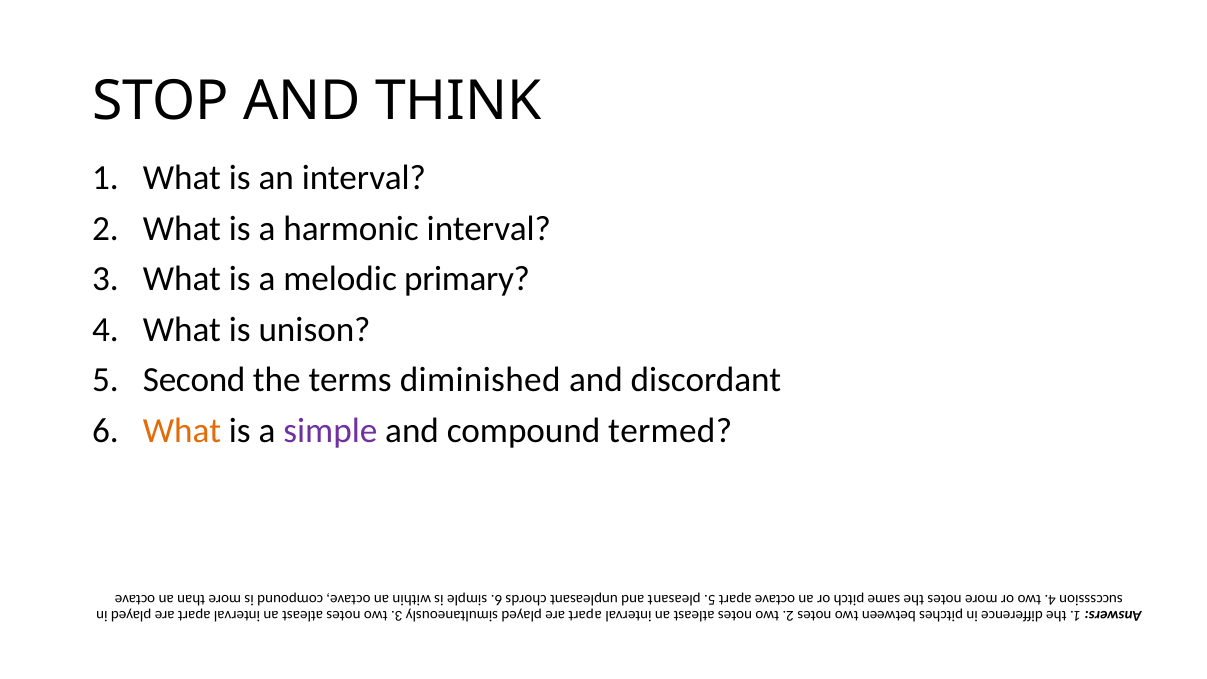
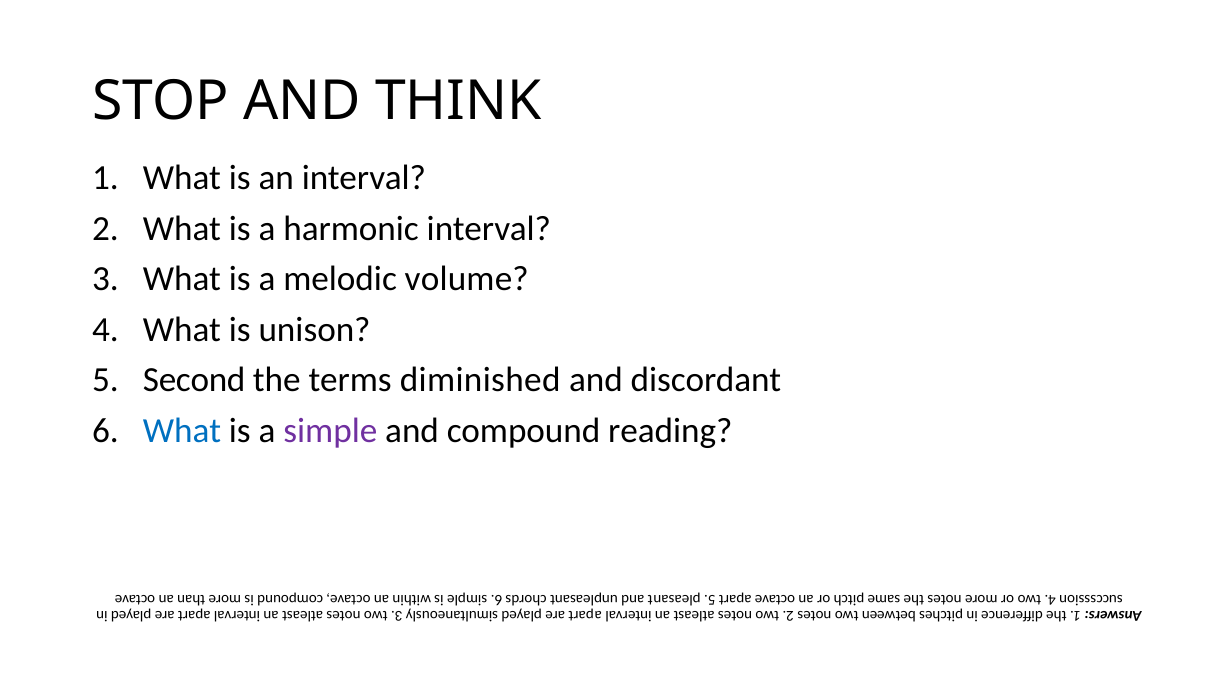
primary: primary -> volume
What at (182, 431) colour: orange -> blue
termed: termed -> reading
